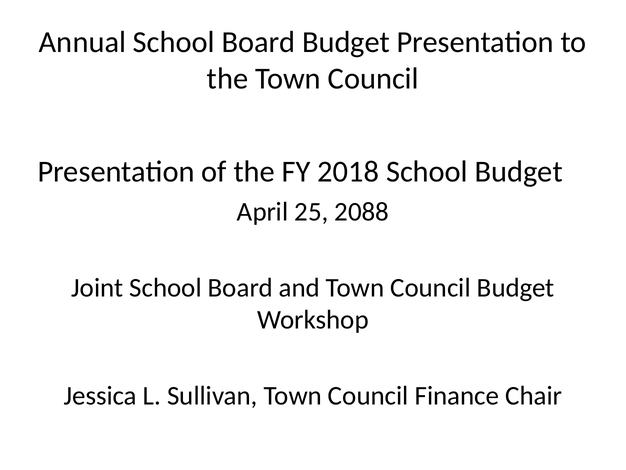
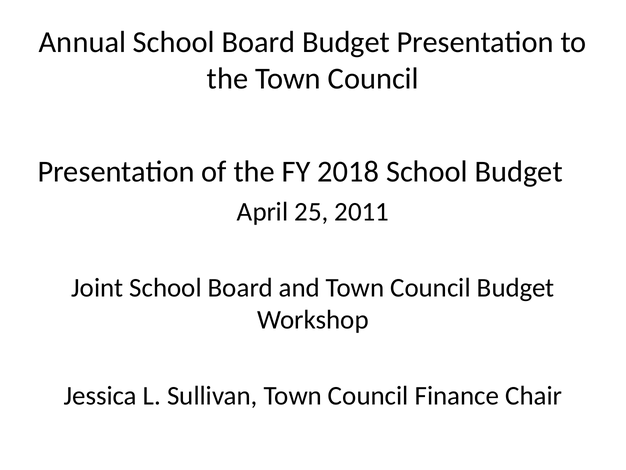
2088: 2088 -> 2011
